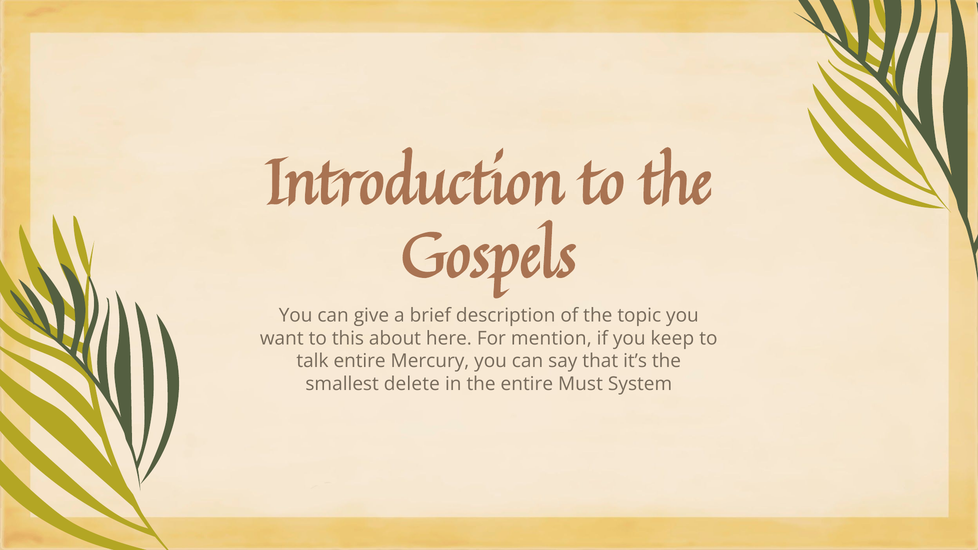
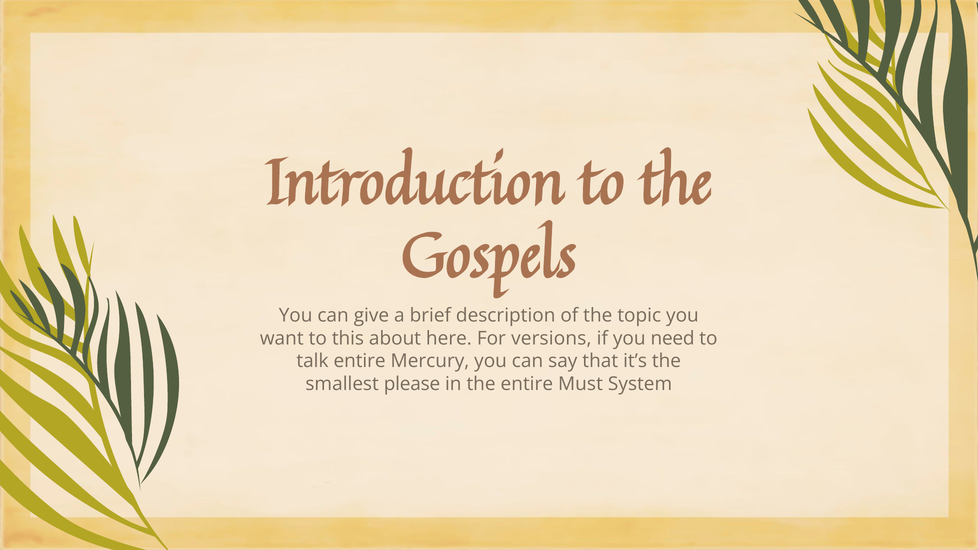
mention: mention -> versions
keep: keep -> need
delete: delete -> please
